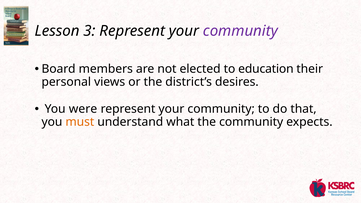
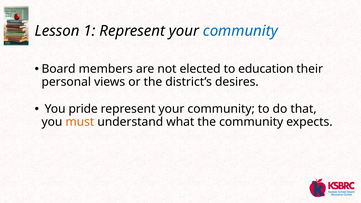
3: 3 -> 1
community at (240, 31) colour: purple -> blue
were: were -> pride
